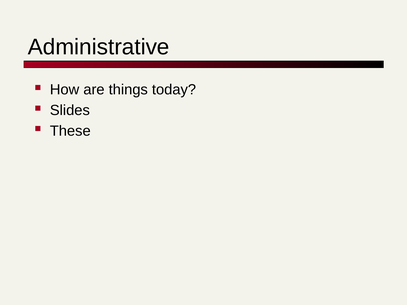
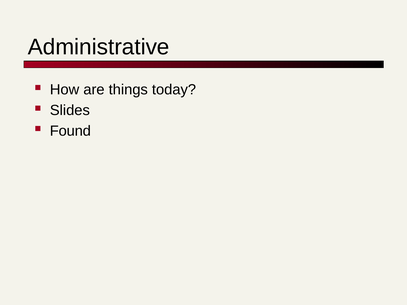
These: These -> Found
